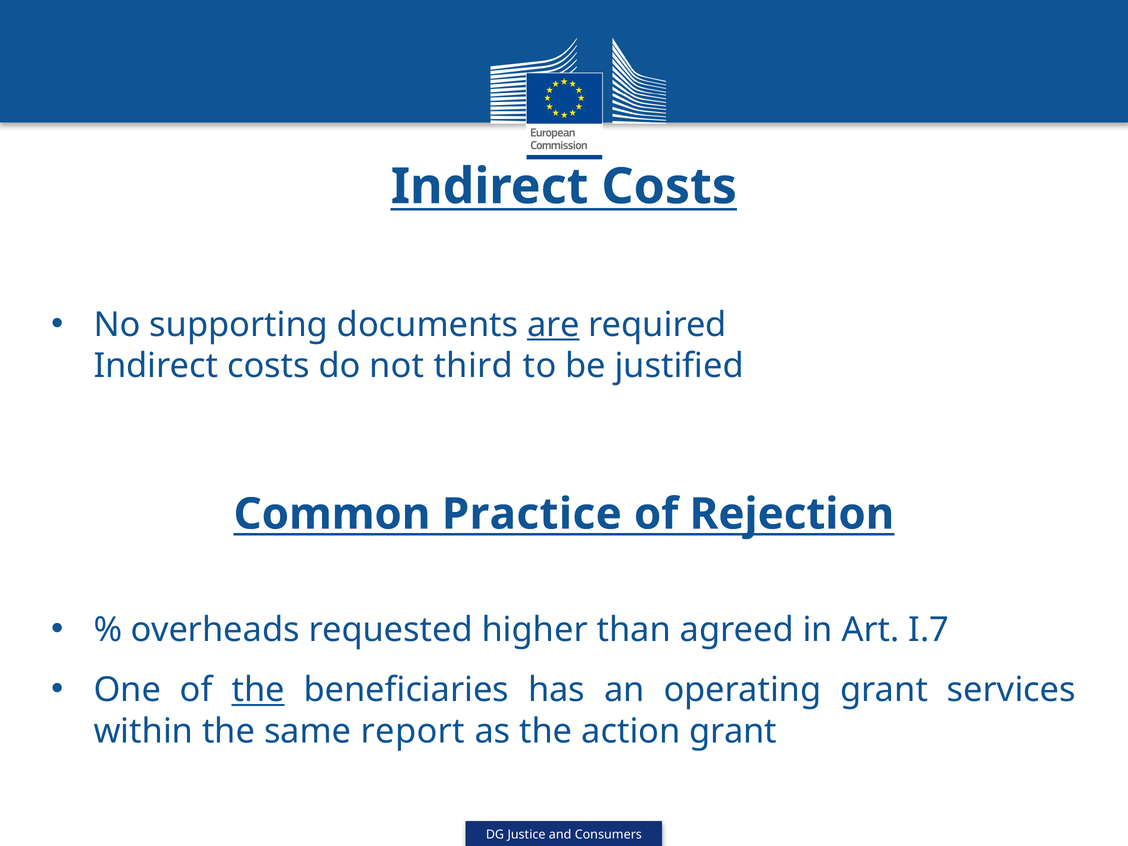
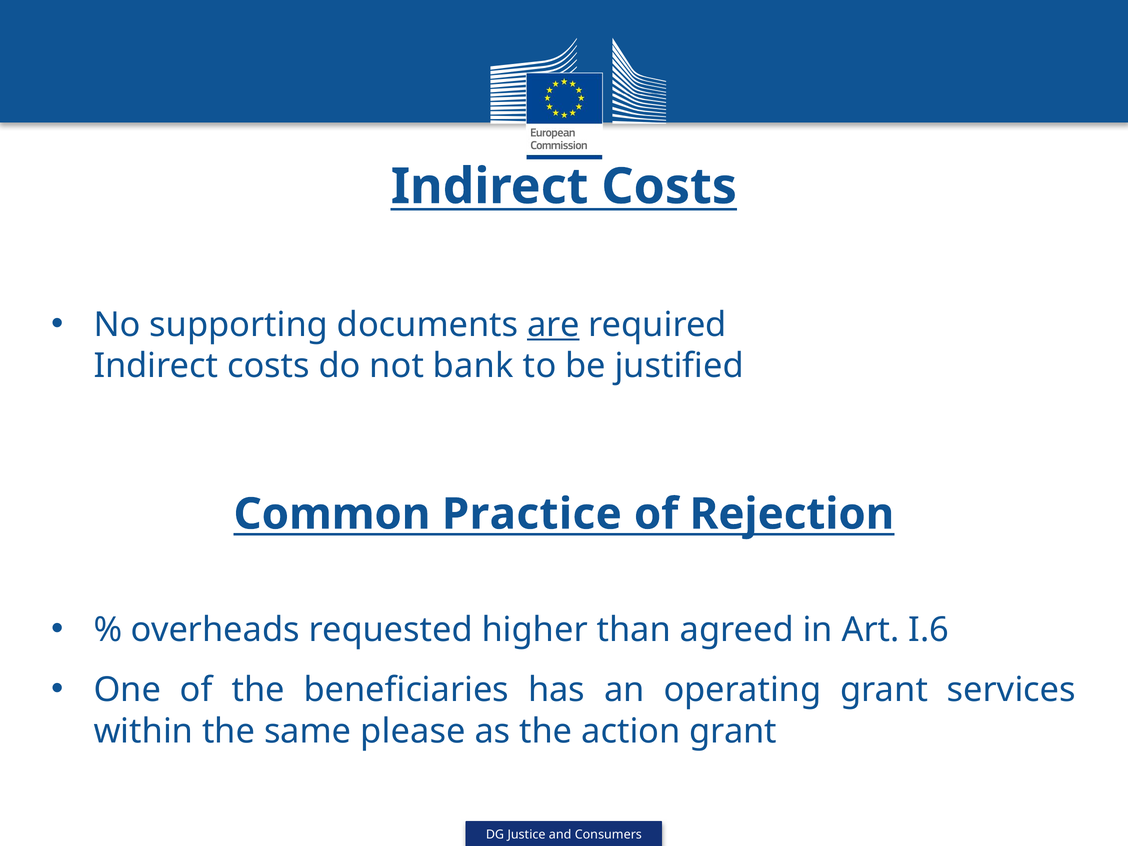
third: third -> bank
I.7: I.7 -> I.6
the at (258, 690) underline: present -> none
report: report -> please
